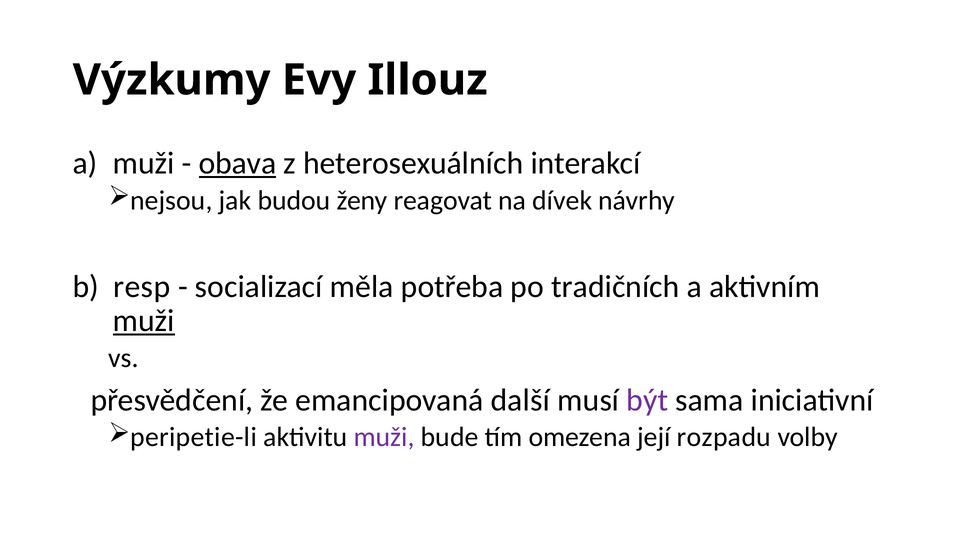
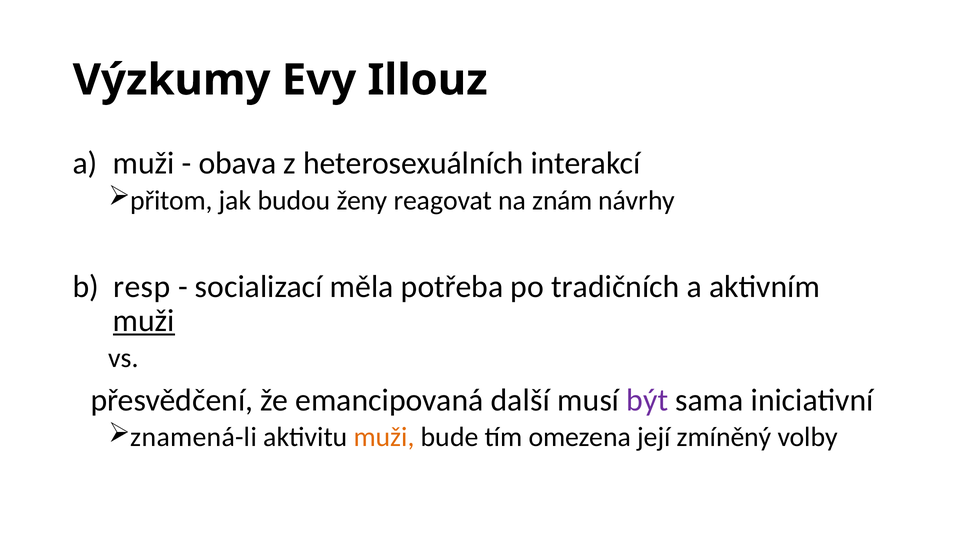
obava underline: present -> none
nejsou: nejsou -> přitom
dívek: dívek -> znám
peripetie-li: peripetie-li -> znamená-li
muži at (384, 437) colour: purple -> orange
rozpadu: rozpadu -> zmíněný
